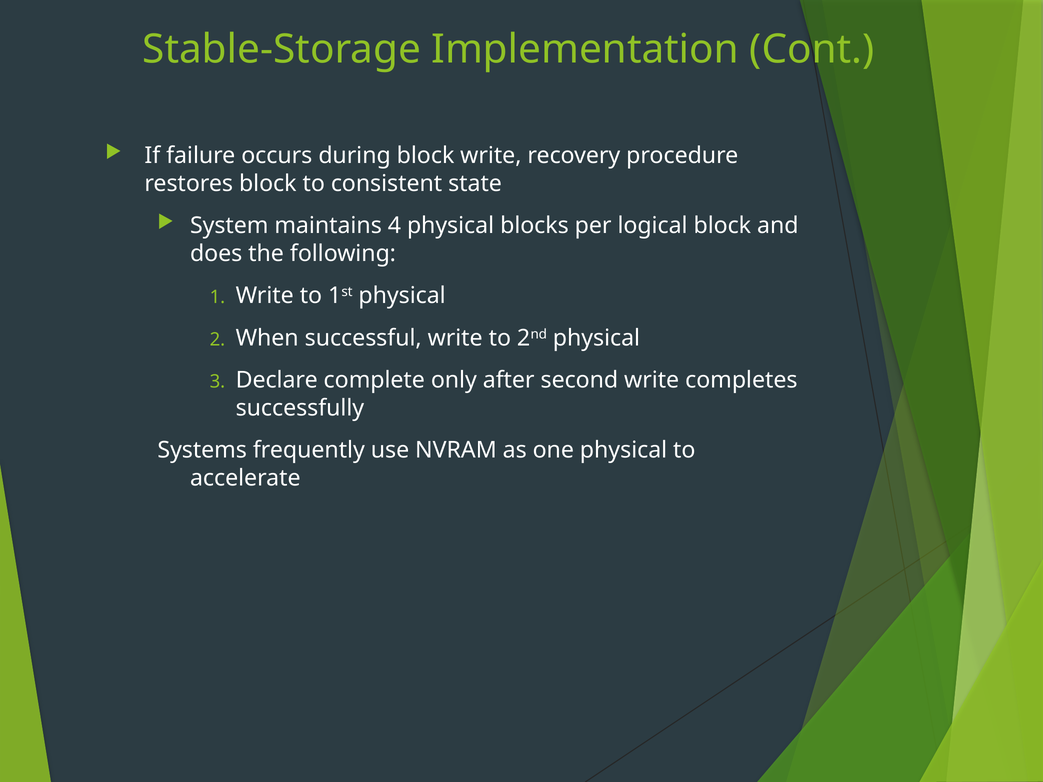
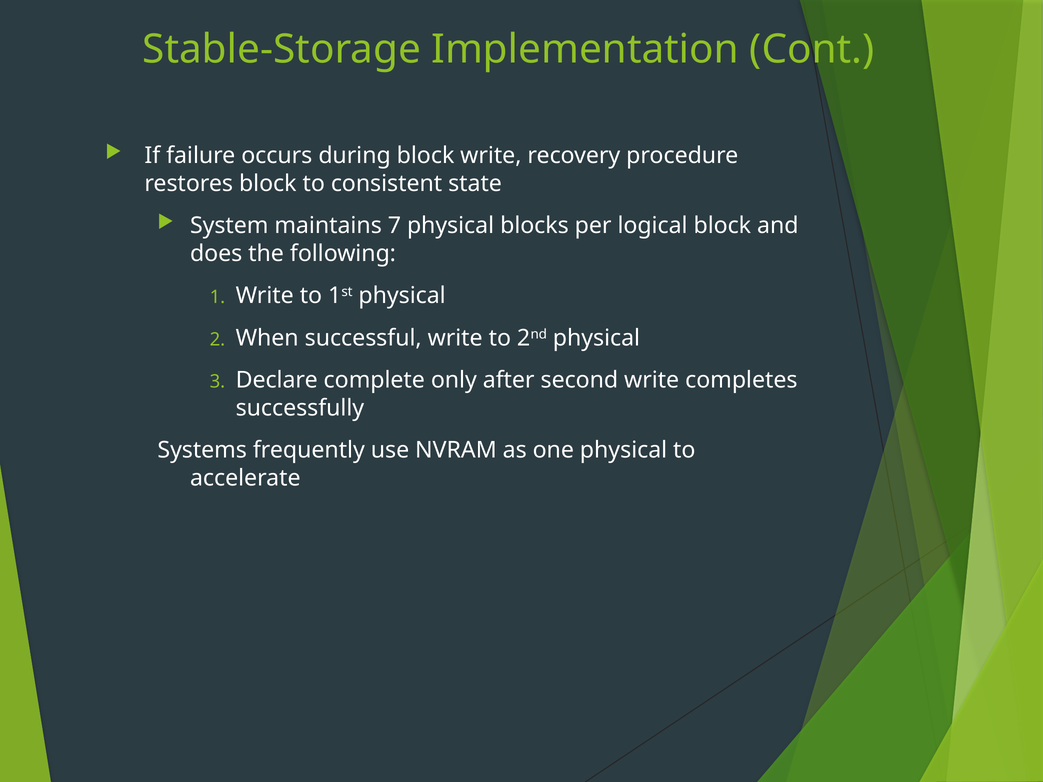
4: 4 -> 7
